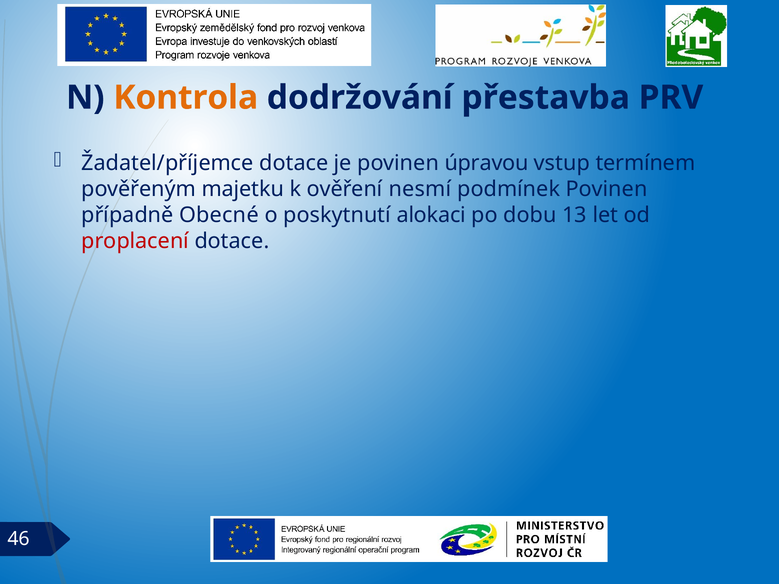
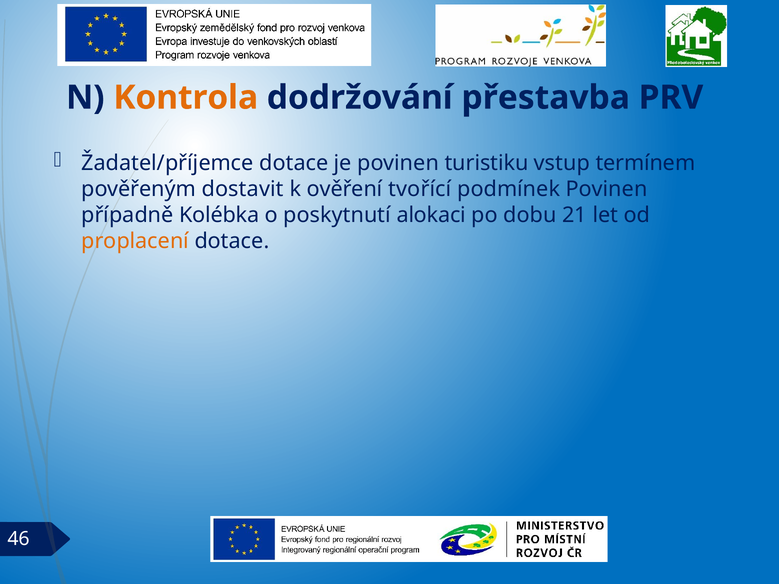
úpravou: úpravou -> turistiku
majetku: majetku -> dostavit
nesmí: nesmí -> tvořící
Obecné: Obecné -> Kolébka
13: 13 -> 21
proplacení colour: red -> orange
